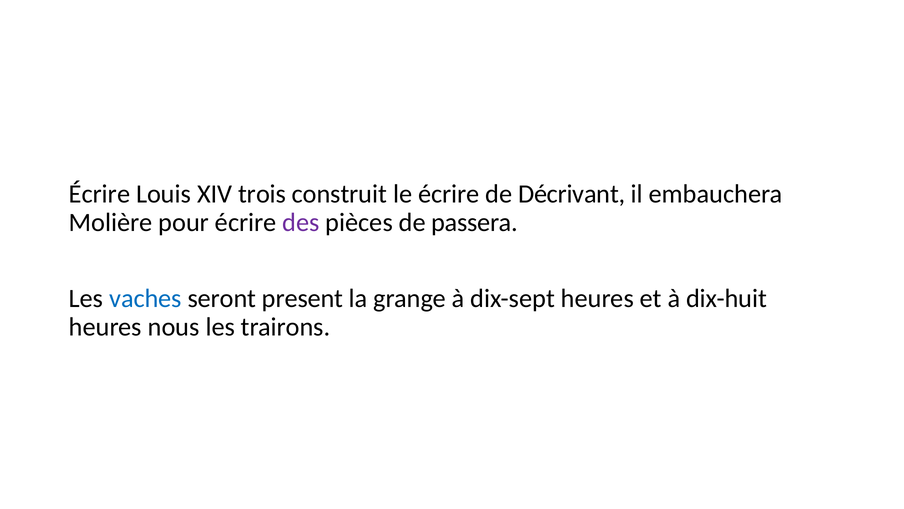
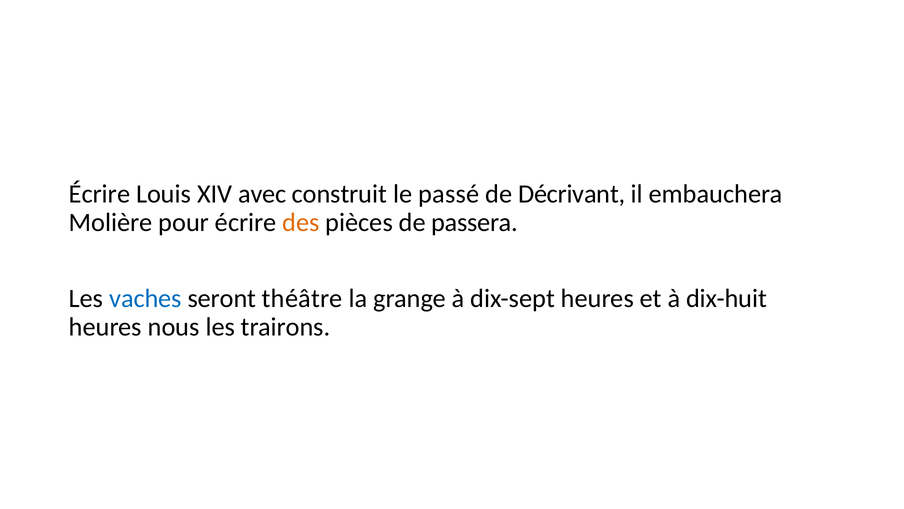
trois: trois -> avec
le écrire: écrire -> passé
des colour: purple -> orange
present: present -> théâtre
